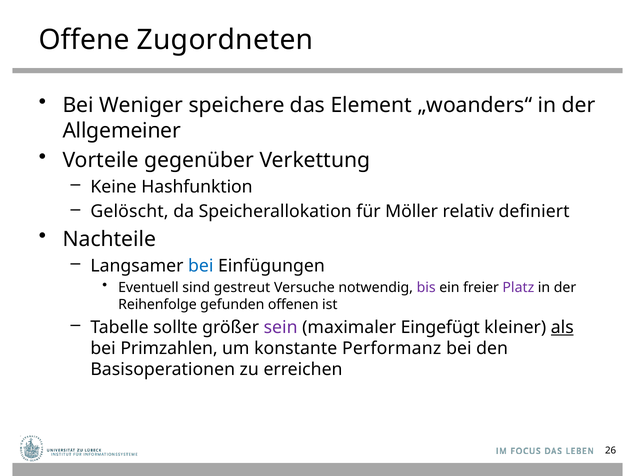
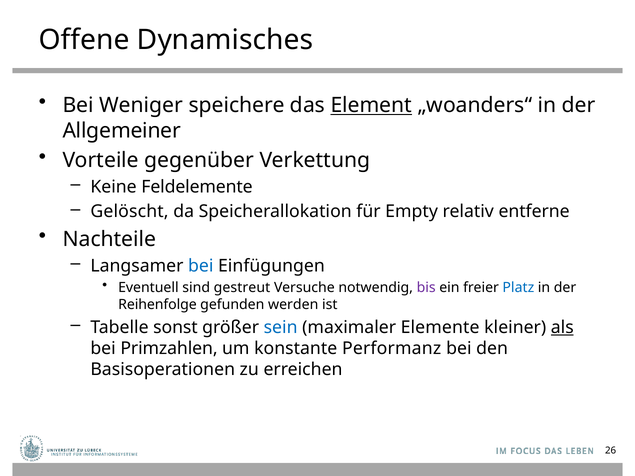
Zugordneten: Zugordneten -> Dynamisches
Element underline: none -> present
Hashfunktion: Hashfunktion -> Feldelemente
Möller: Möller -> Empty
definiert: definiert -> entferne
Platz colour: purple -> blue
offenen: offenen -> werden
sollte: sollte -> sonst
sein colour: purple -> blue
Eingefügt: Eingefügt -> Elemente
